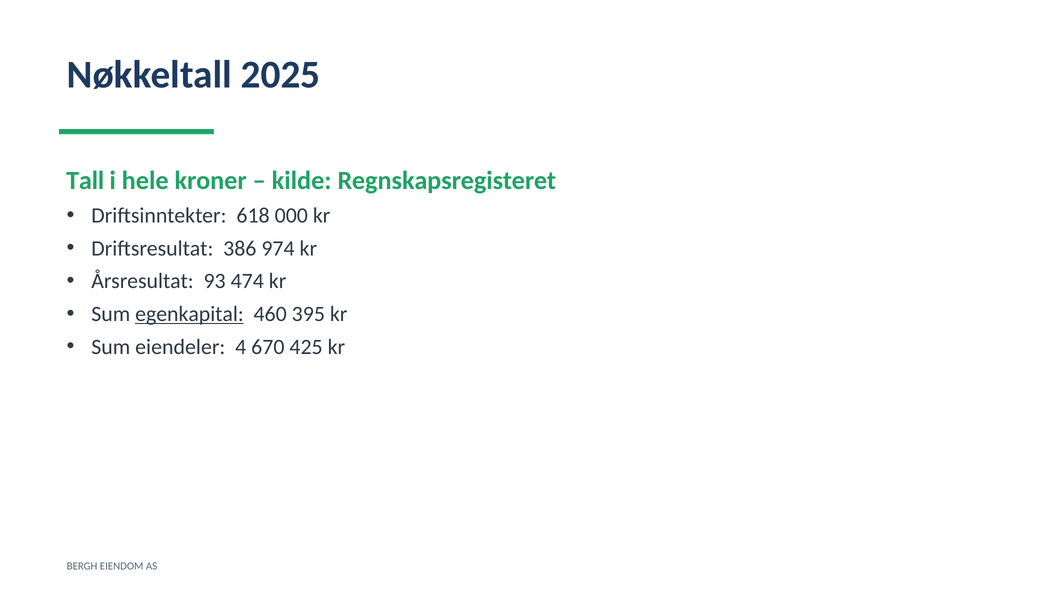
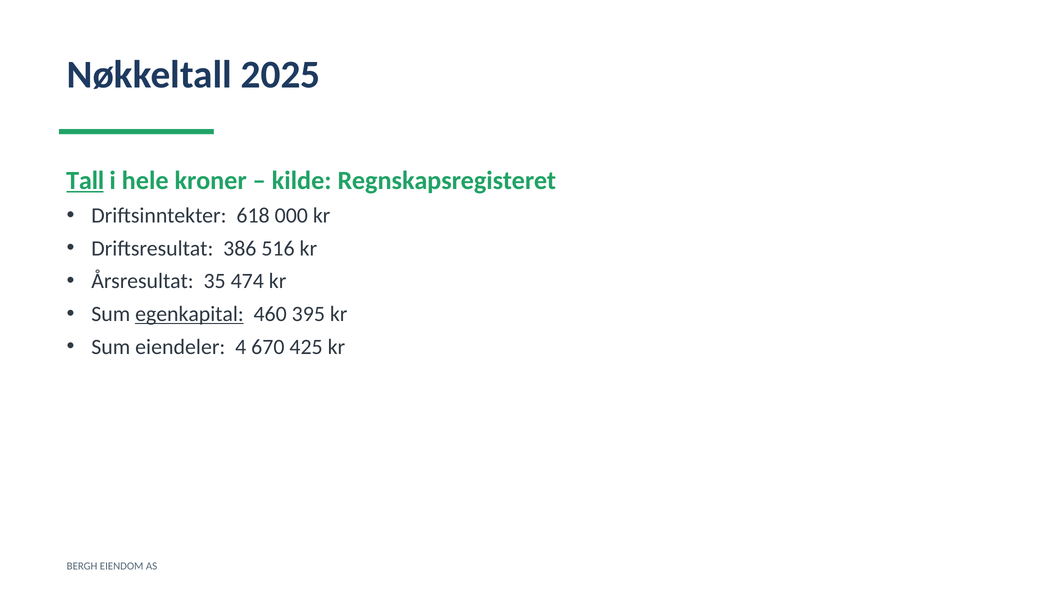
Tall underline: none -> present
974: 974 -> 516
93: 93 -> 35
